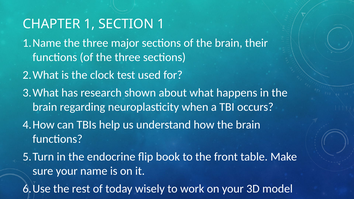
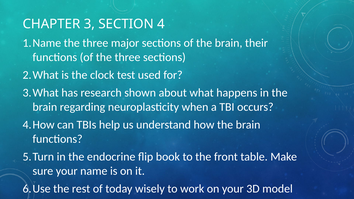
CHAPTER 1: 1 -> 3
SECTION 1: 1 -> 4
